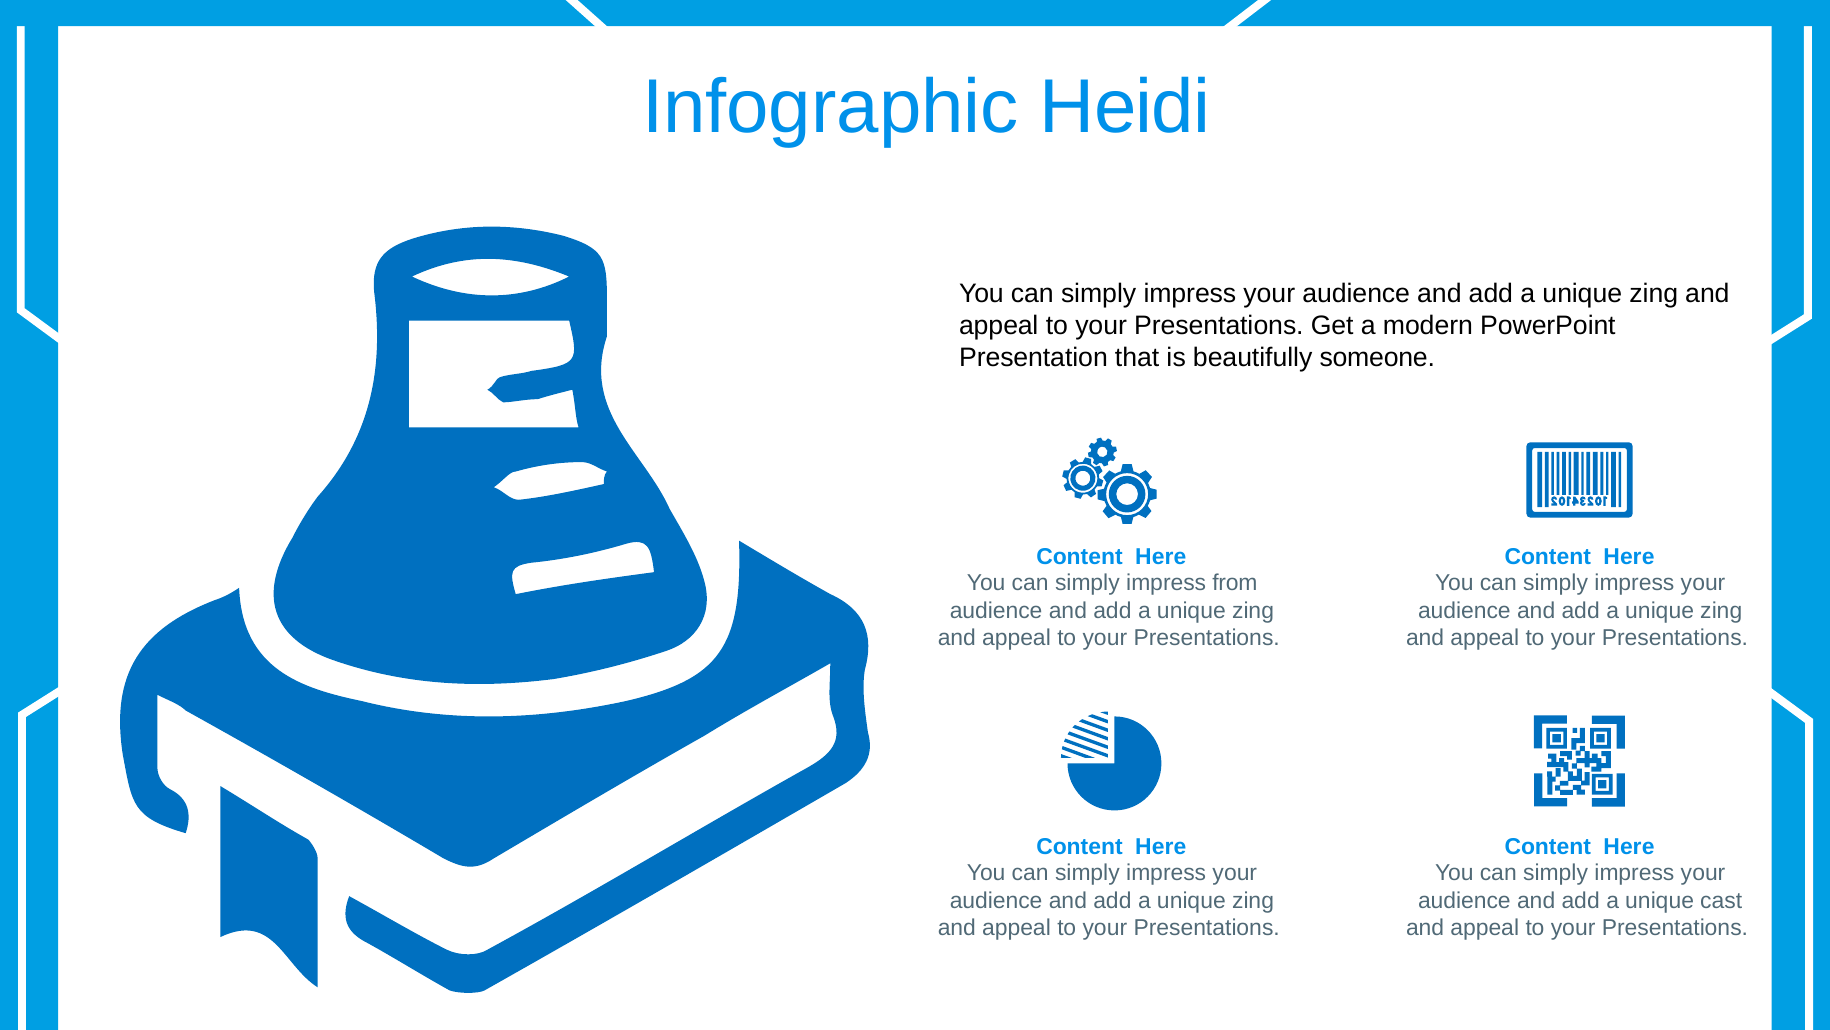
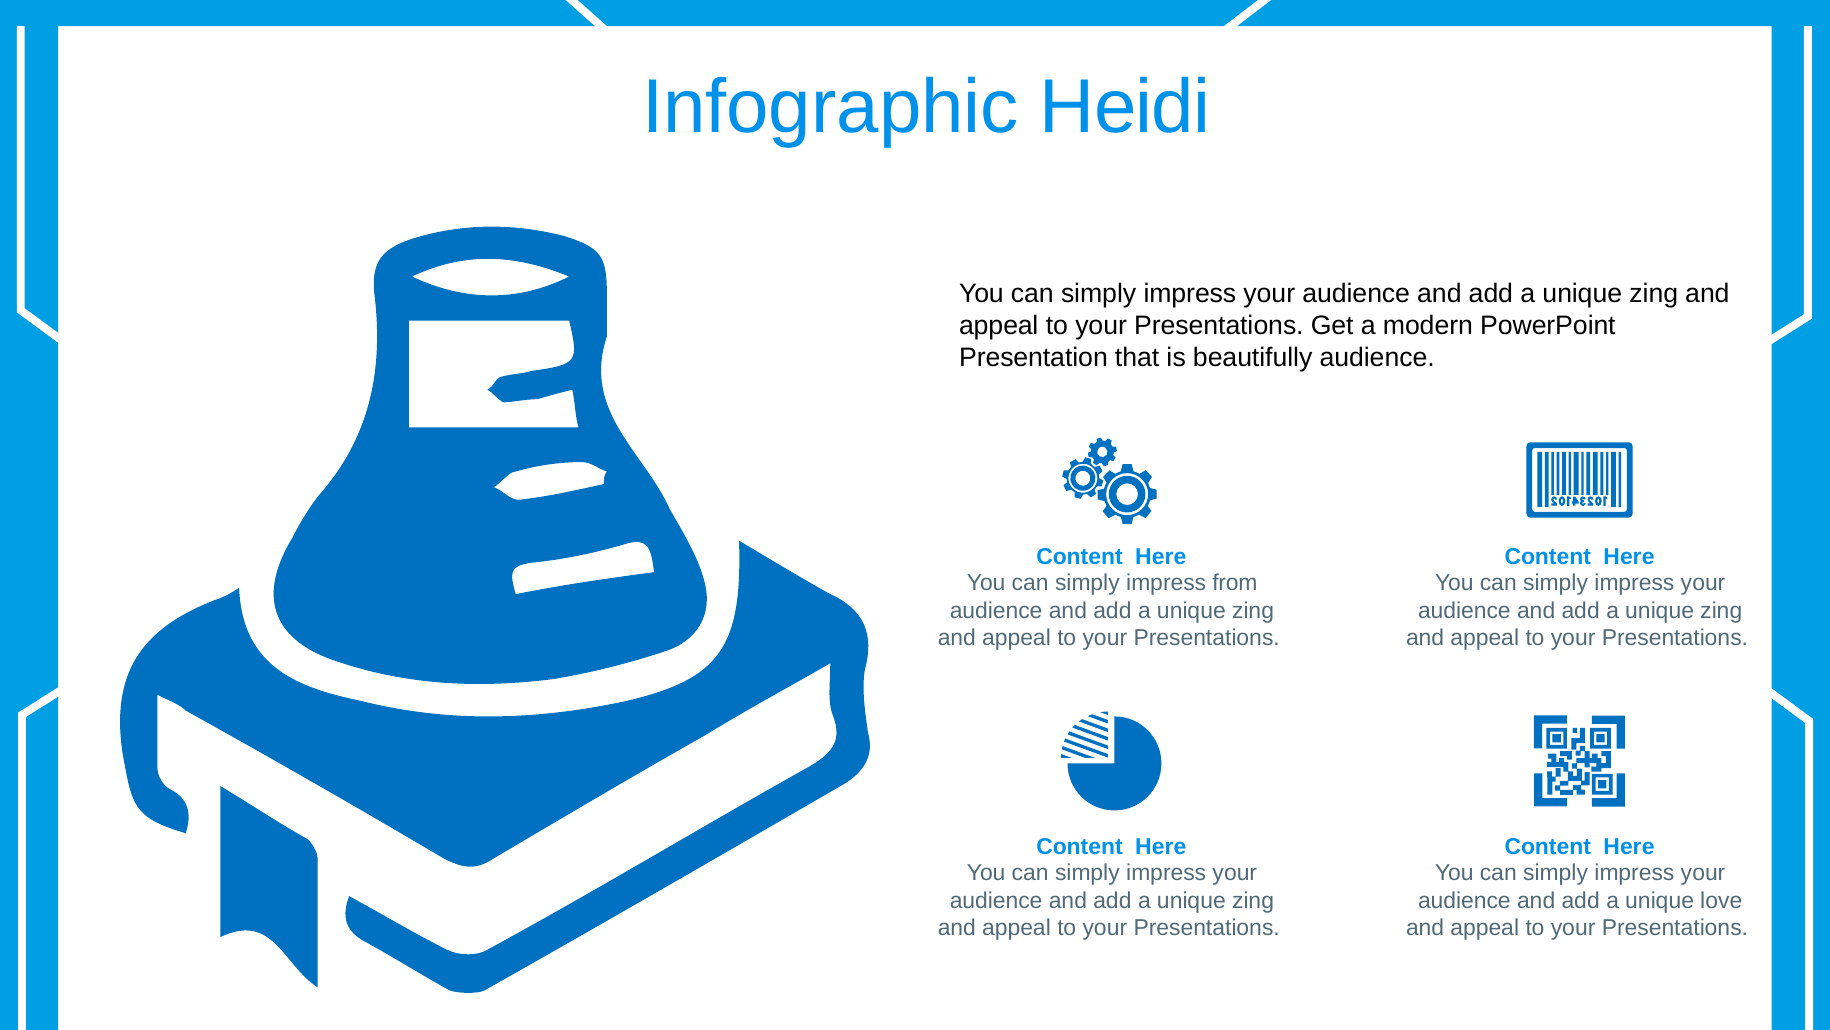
beautifully someone: someone -> audience
cast: cast -> love
